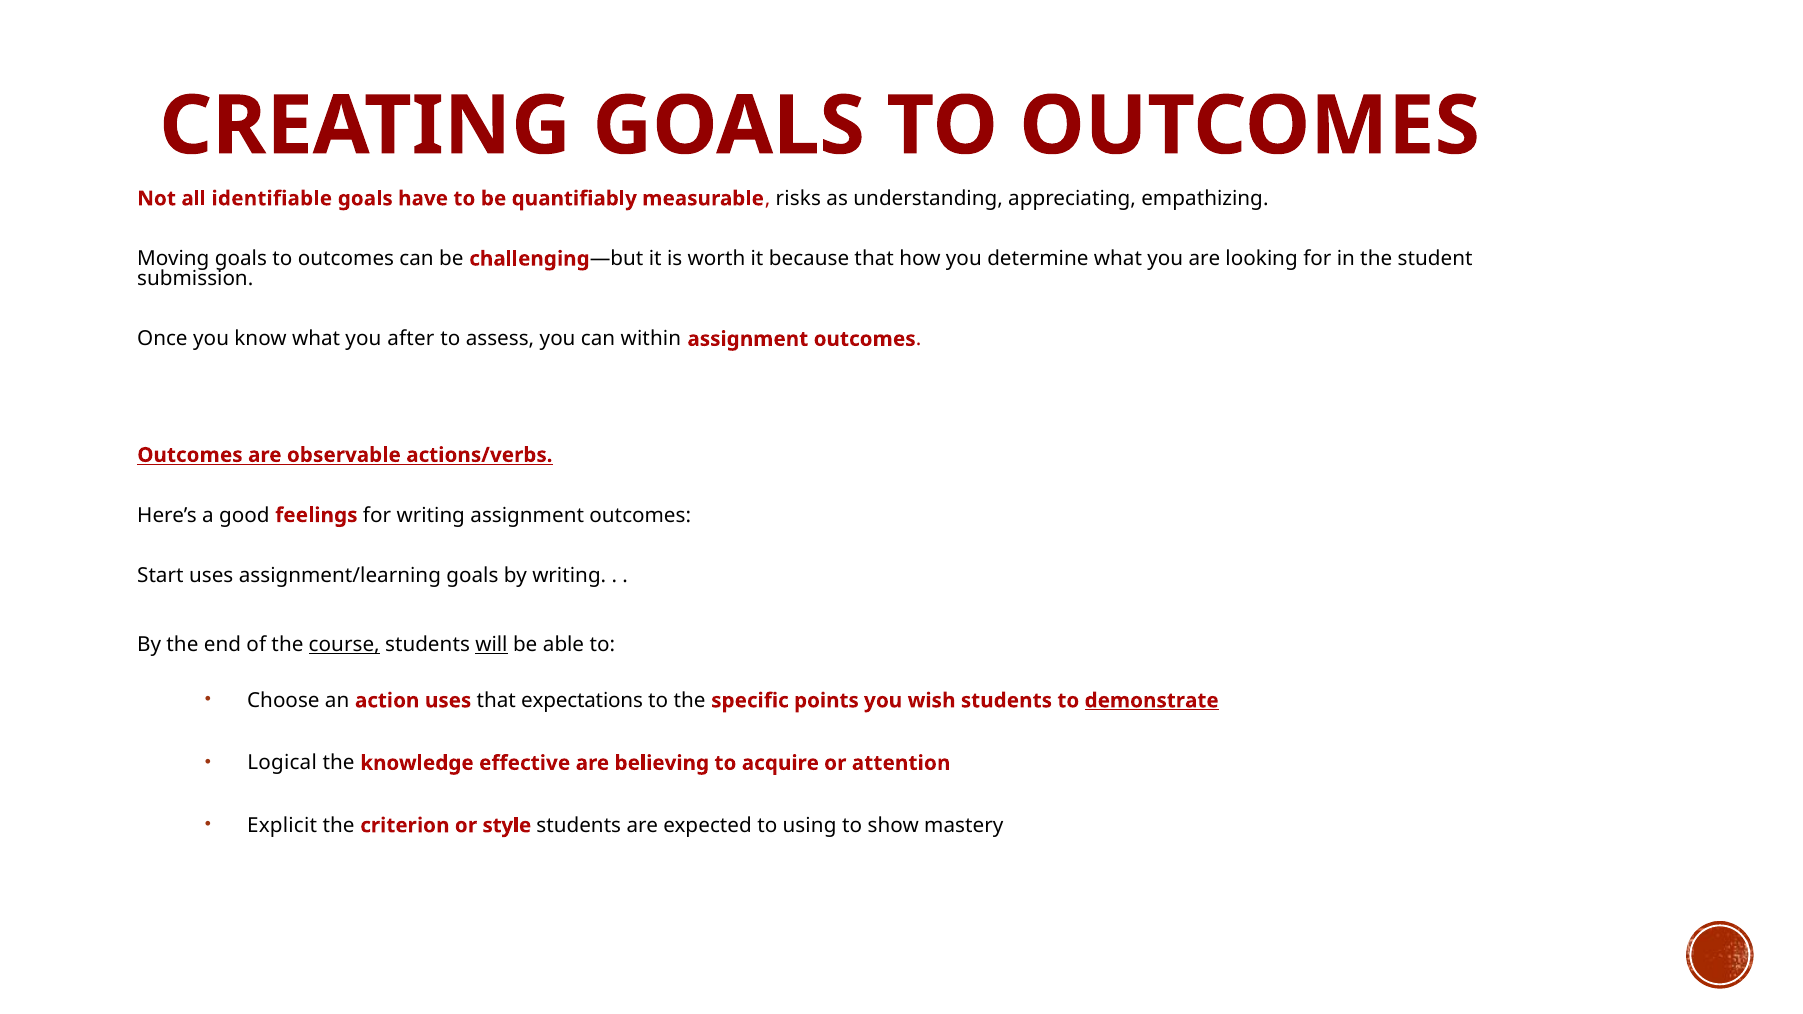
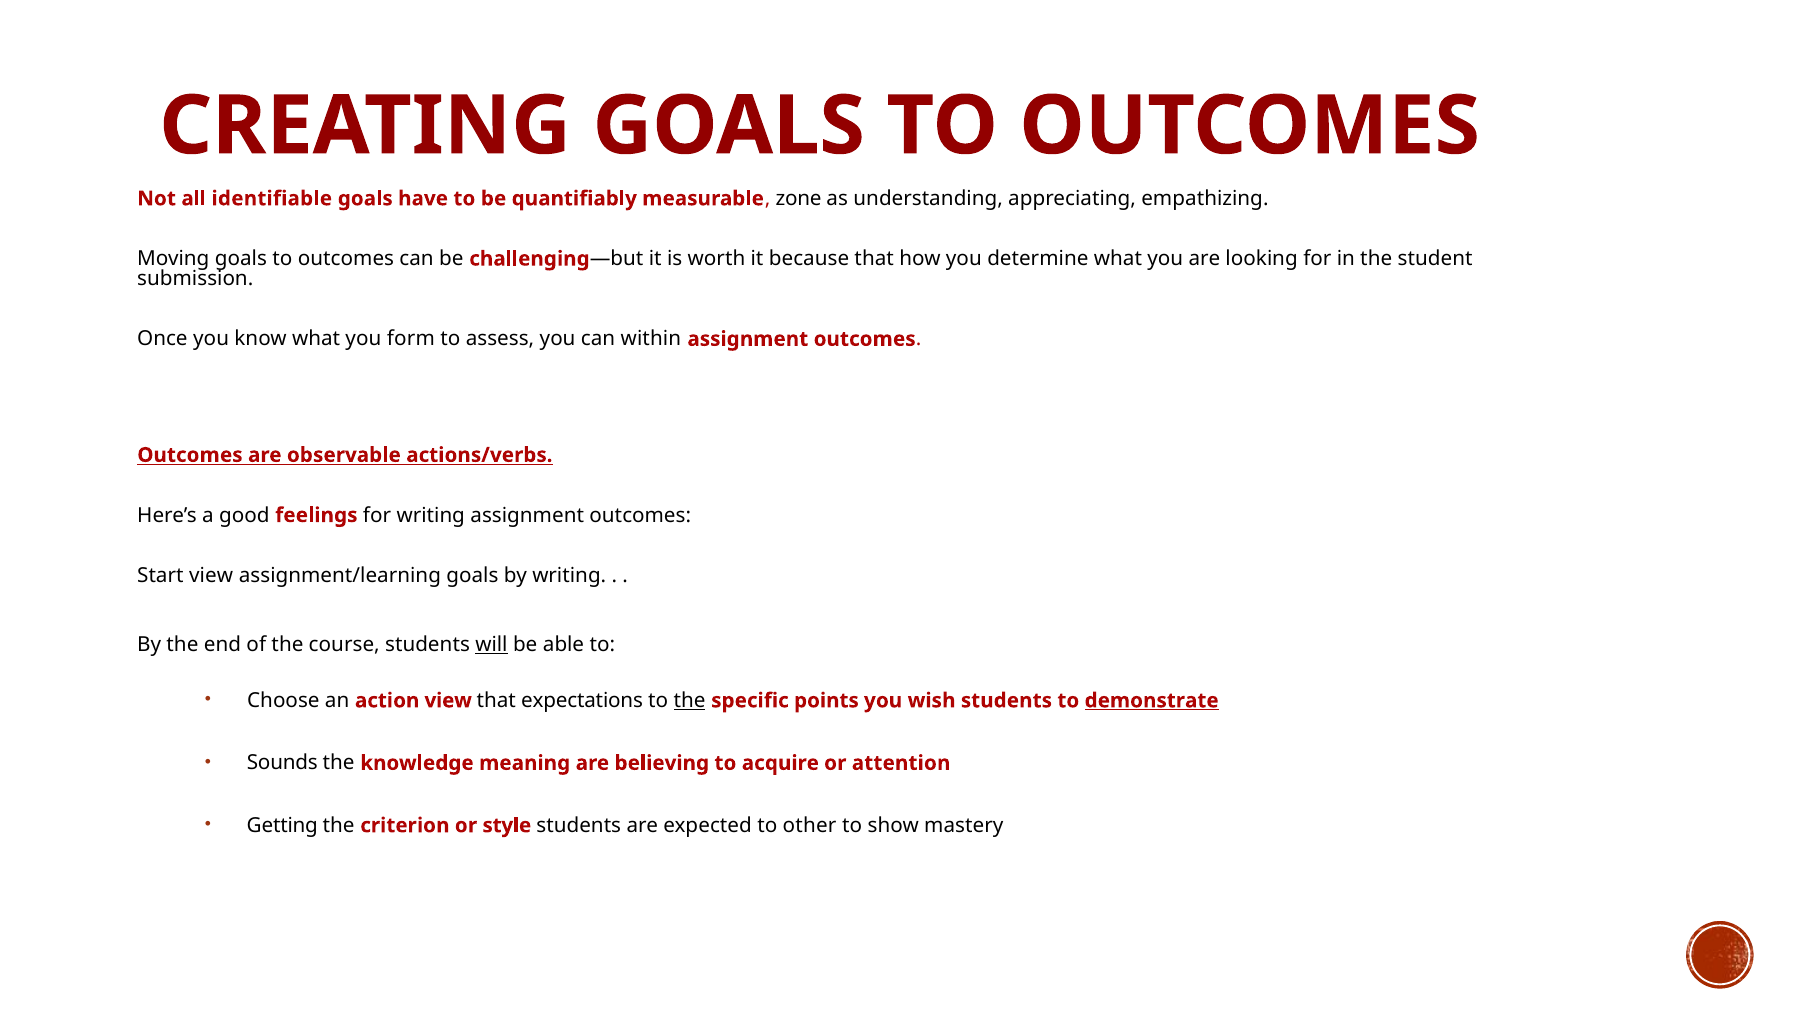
risks: risks -> zone
after: after -> form
Start uses: uses -> view
course underline: present -> none
action uses: uses -> view
the at (690, 701) underline: none -> present
Logical: Logical -> Sounds
effective: effective -> meaning
Explicit: Explicit -> Getting
using: using -> other
